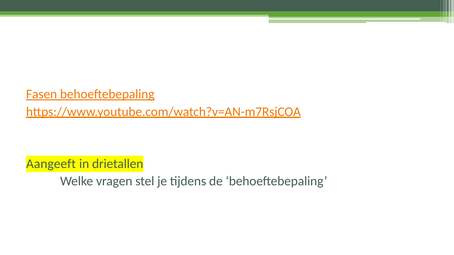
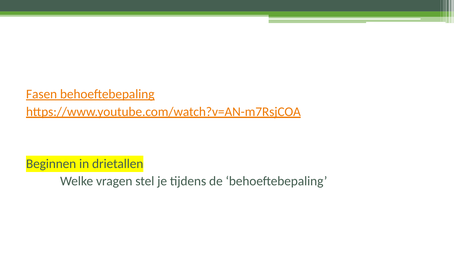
Aangeeft: Aangeeft -> Beginnen
